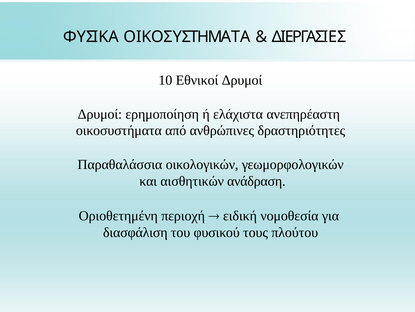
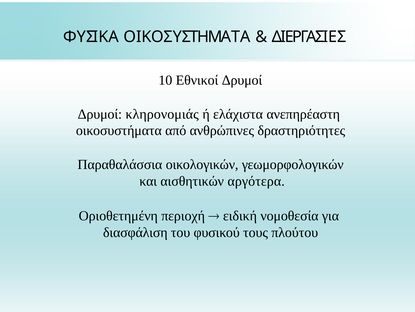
ερημοποίηση: ερημοποίηση -> κληρονομιάς
ανάδραση: ανάδραση -> αργότερα
